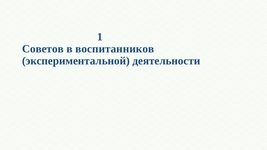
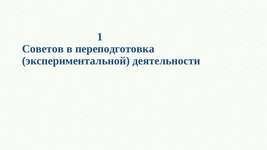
воспитанников: воспитанников -> переподготовка
